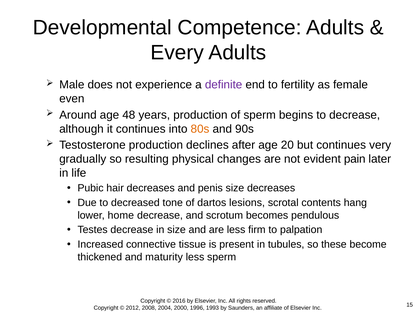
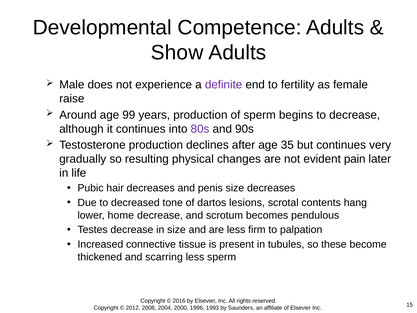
Every: Every -> Show
even: even -> raise
48: 48 -> 99
80s colour: orange -> purple
20: 20 -> 35
maturity: maturity -> scarring
